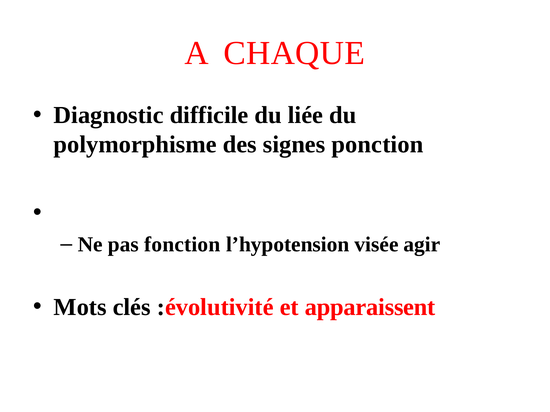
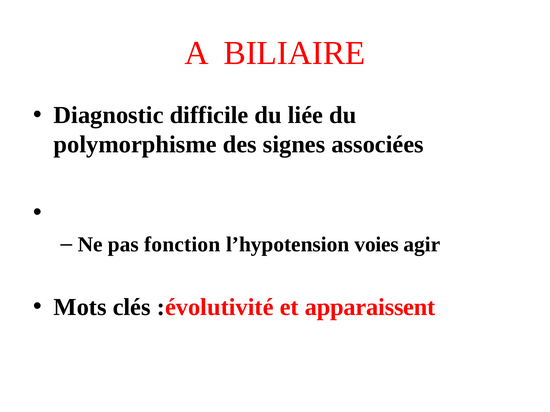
CHAQUE: CHAQUE -> BILIAIRE
ponction: ponction -> associées
visée: visée -> voies
